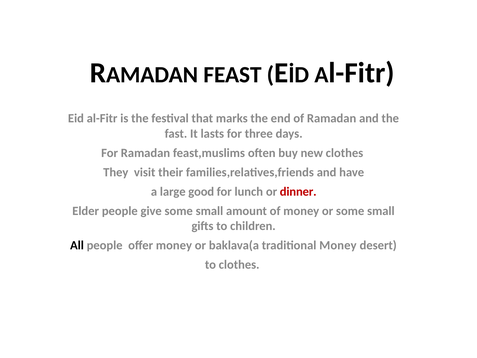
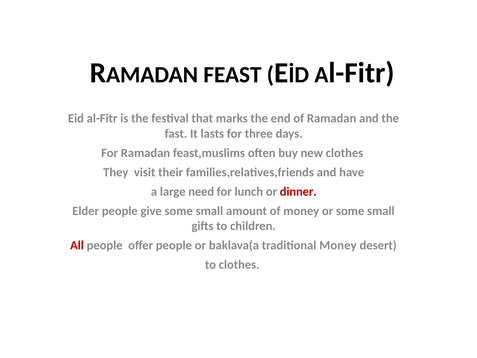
good: good -> need
All colour: black -> red
offer money: money -> people
